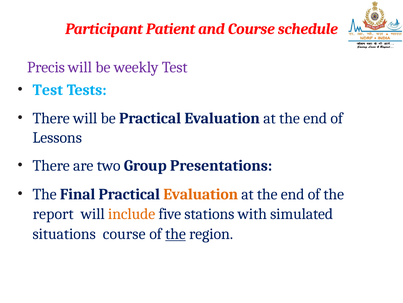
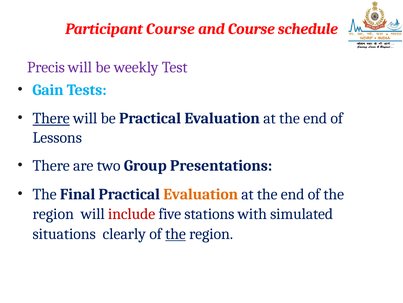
Participant Patient: Patient -> Course
Test at (48, 90): Test -> Gain
There at (51, 118) underline: none -> present
report at (53, 214): report -> region
include colour: orange -> red
situations course: course -> clearly
